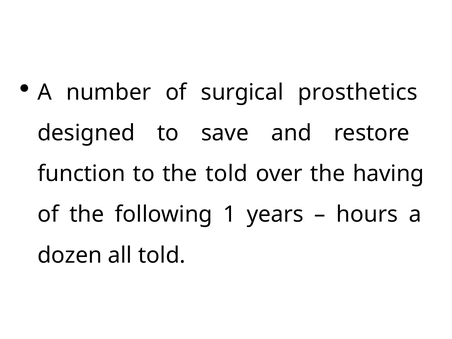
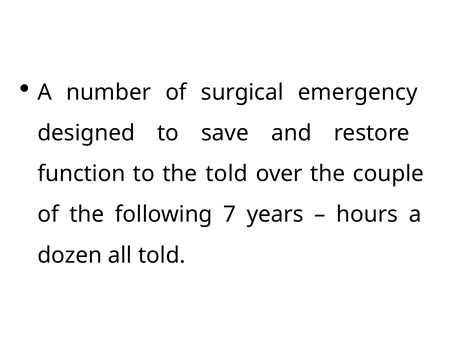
prosthetics: prosthetics -> emergency
having: having -> couple
1: 1 -> 7
